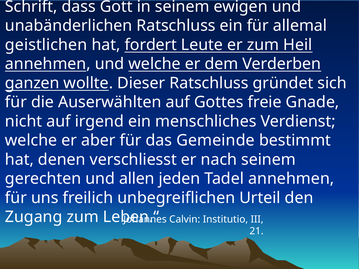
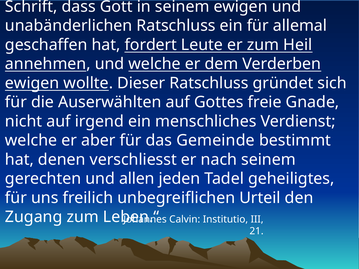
geistlichen: geistlichen -> geschaffen
ganzen at (32, 83): ganzen -> ewigen
Tadel annehmen: annehmen -> geheiligtes
